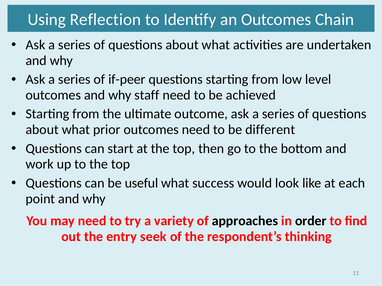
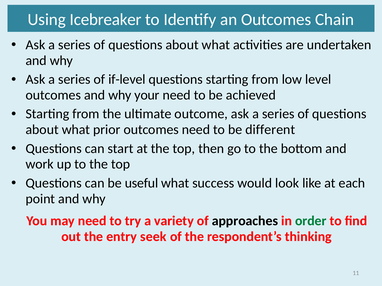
Reflection: Reflection -> Icebreaker
if-peer: if-peer -> if-level
staff: staff -> your
order colour: black -> green
